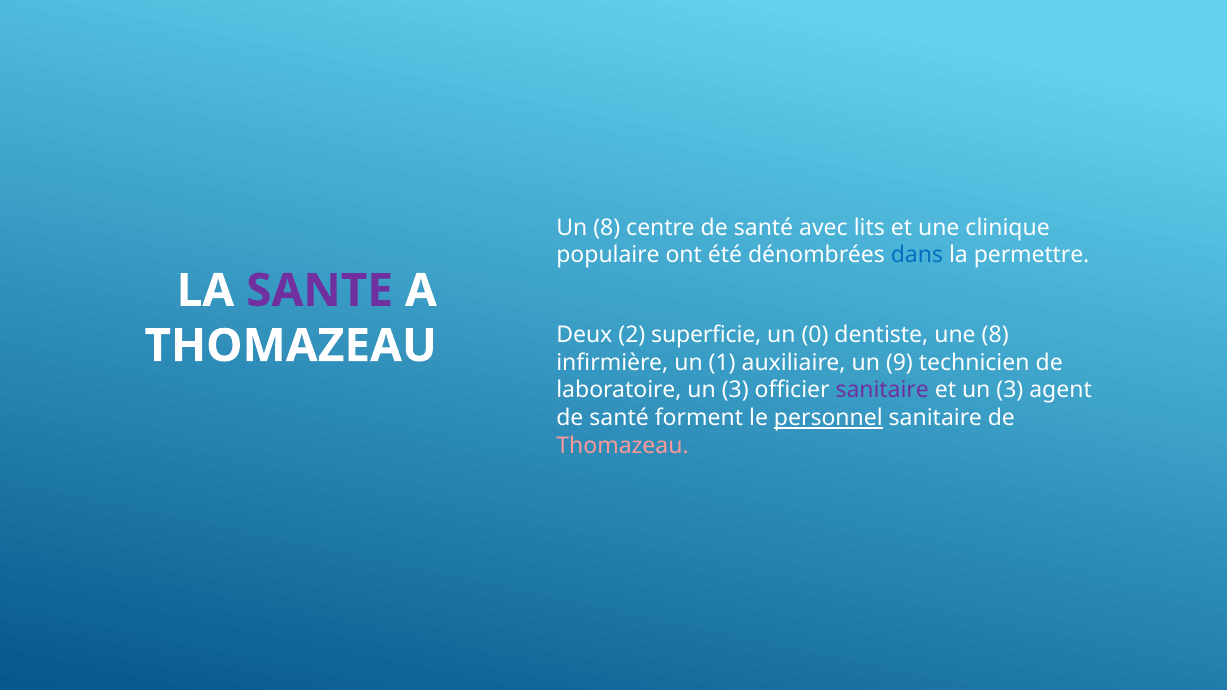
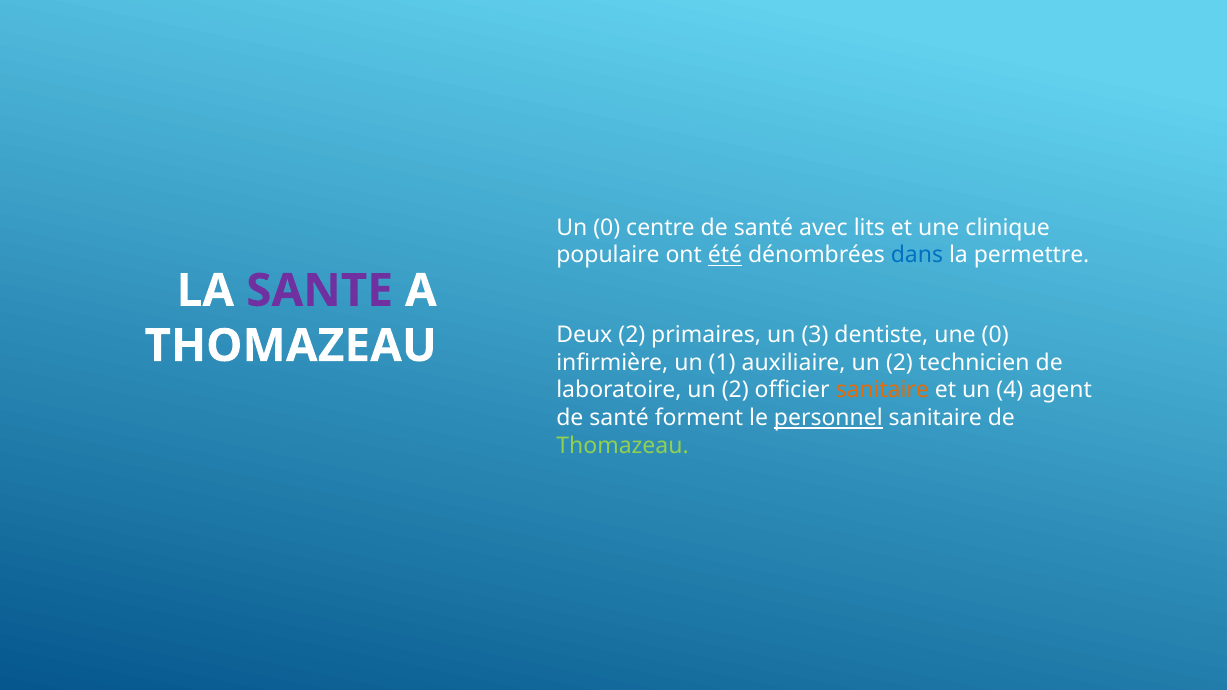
Un 8: 8 -> 0
été underline: none -> present
superficie: superficie -> primaires
0: 0 -> 3
une 8: 8 -> 0
auxiliaire un 9: 9 -> 2
laboratoire un 3: 3 -> 2
sanitaire at (882, 390) colour: purple -> orange
et un 3: 3 -> 4
Thomazeau at (623, 446) colour: pink -> light green
